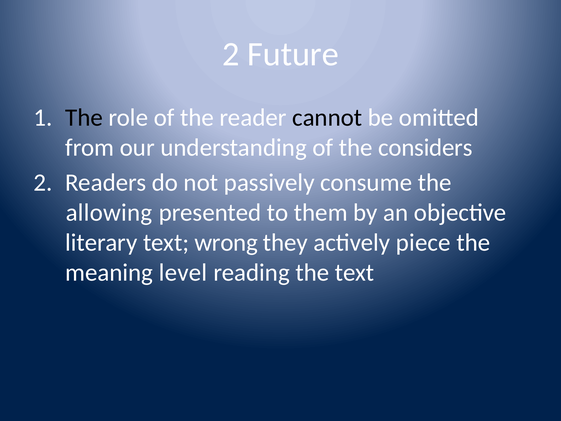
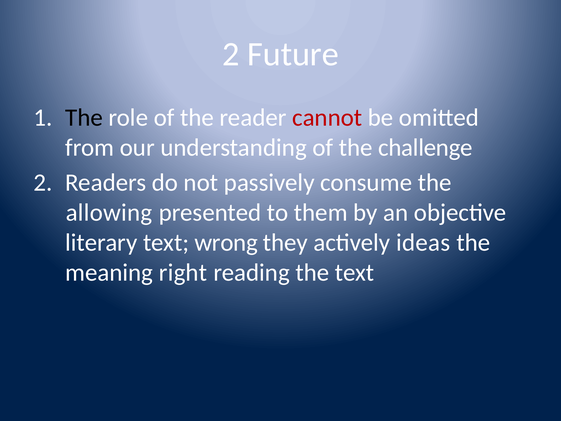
cannot colour: black -> red
considers: considers -> challenge
piece: piece -> ideas
level: level -> right
